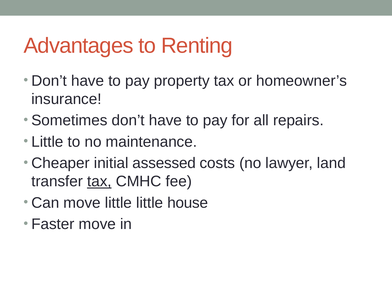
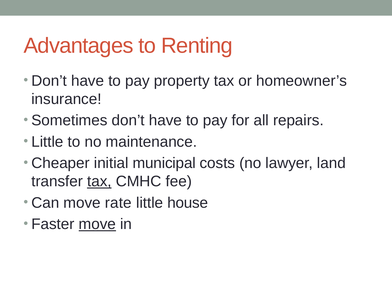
assessed: assessed -> municipal
move little: little -> rate
move at (97, 224) underline: none -> present
